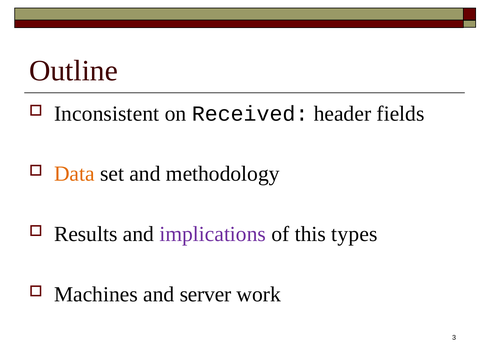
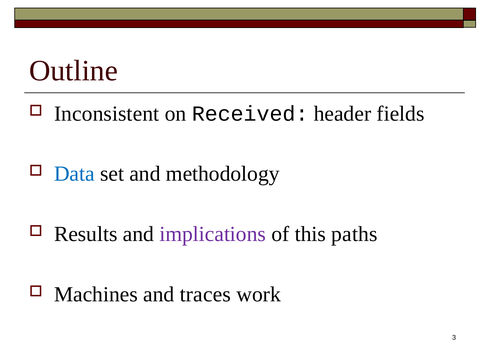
Data colour: orange -> blue
types: types -> paths
server: server -> traces
